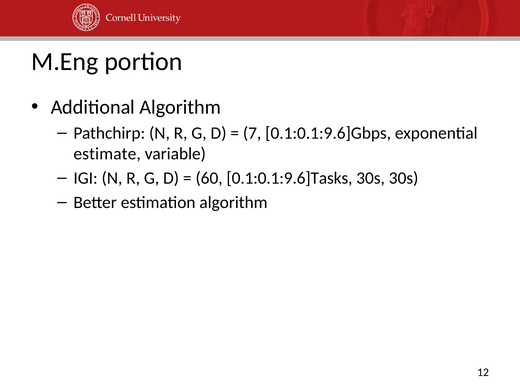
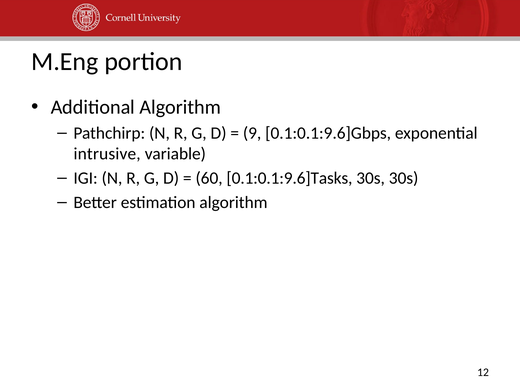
7: 7 -> 9
estimate: estimate -> intrusive
